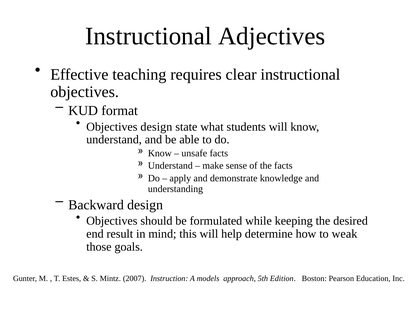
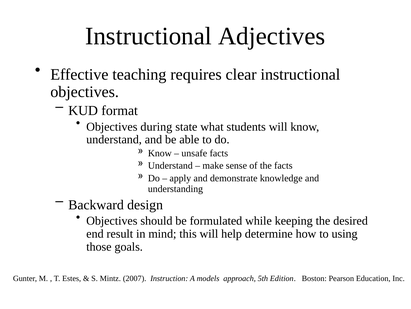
Objectives design: design -> during
weak: weak -> using
